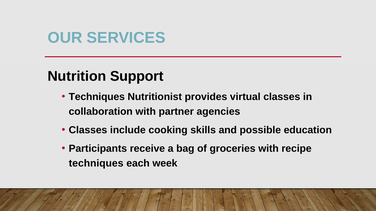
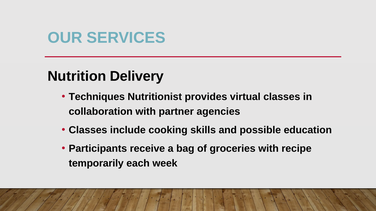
Support: Support -> Delivery
techniques at (96, 164): techniques -> temporarily
